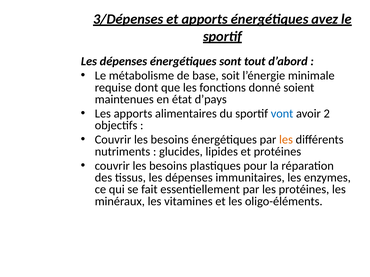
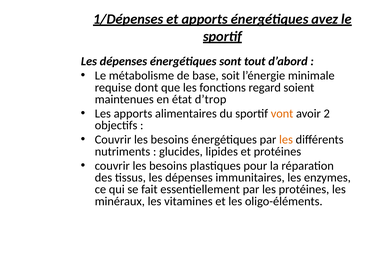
3/Dépenses: 3/Dépenses -> 1/Dépenses
donné: donné -> regard
d’pays: d’pays -> d’trop
vont colour: blue -> orange
